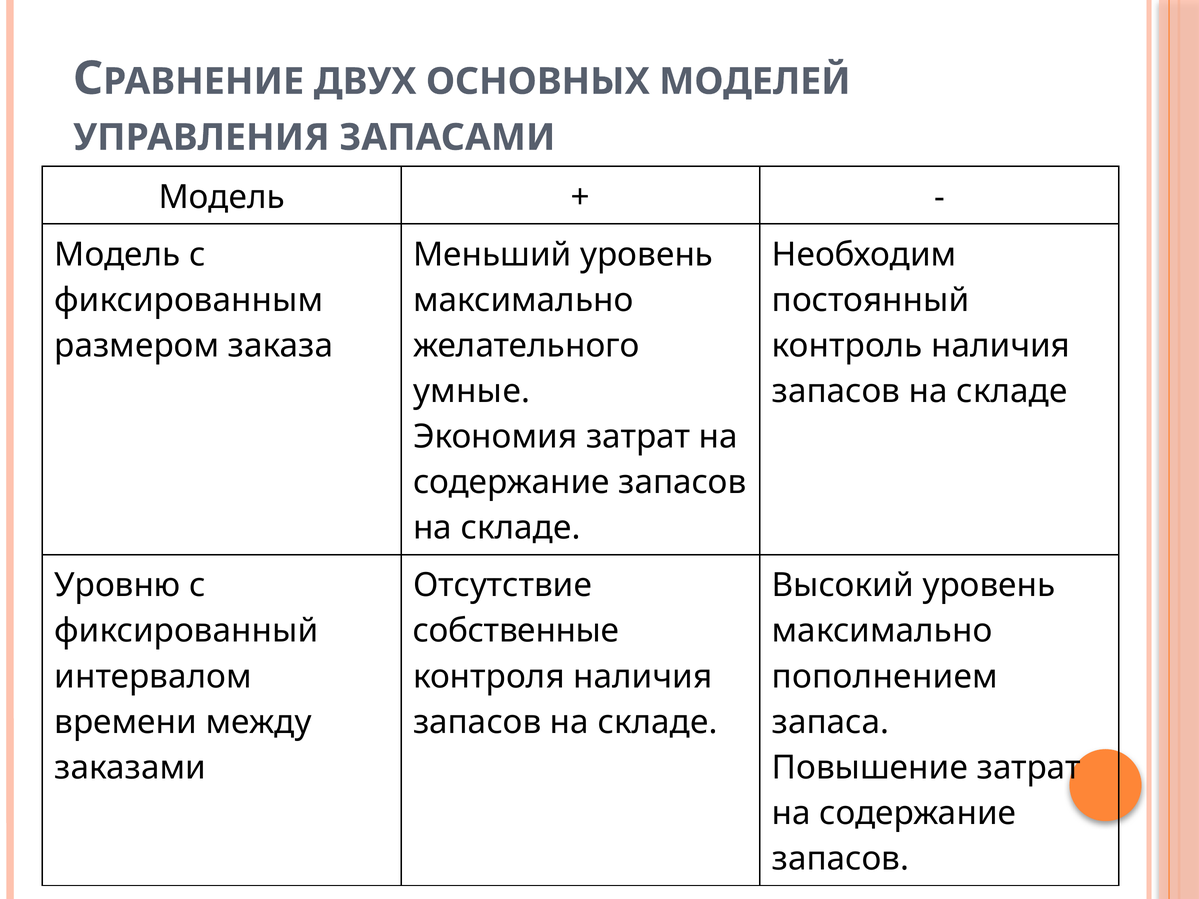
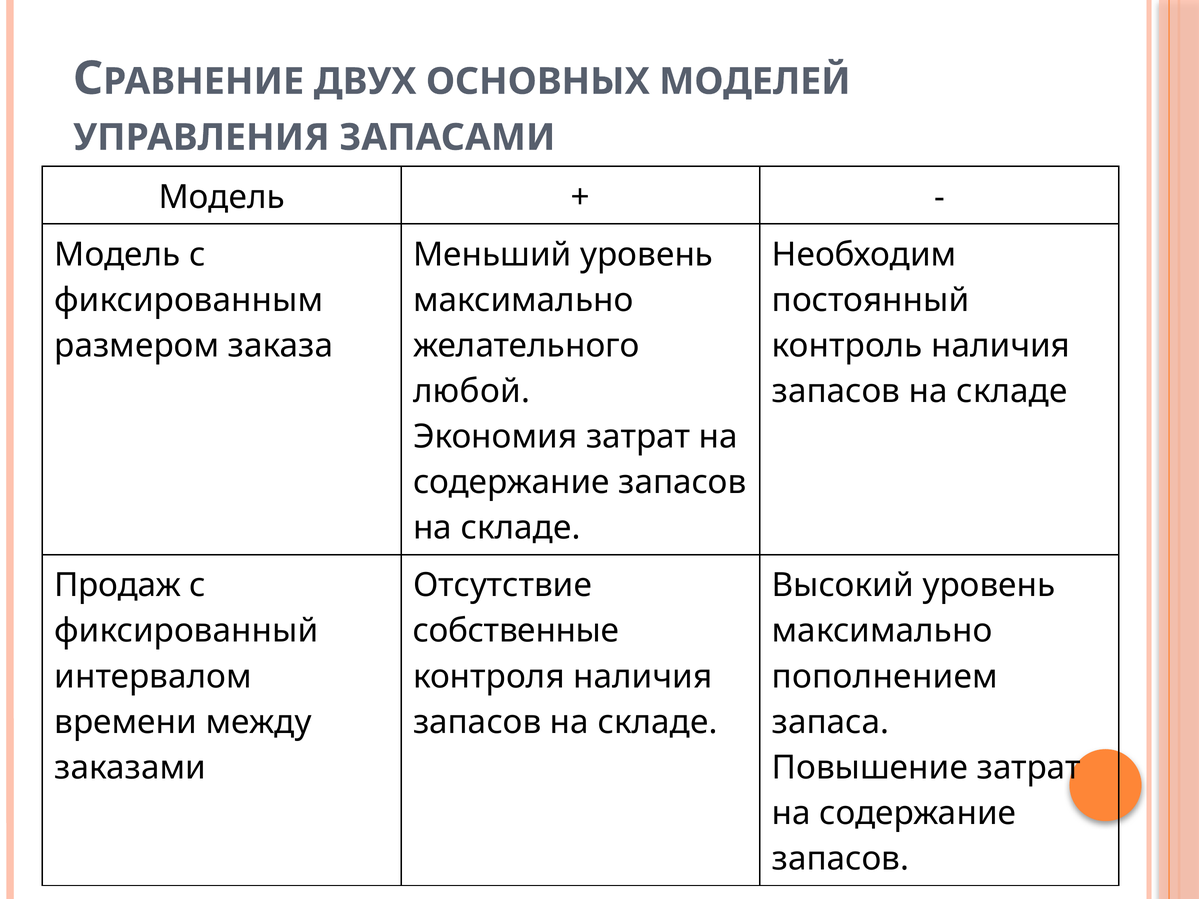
умные: умные -> любой
Уровню: Уровню -> Продаж
